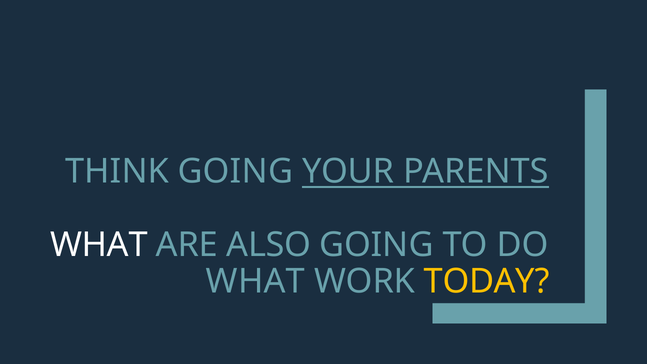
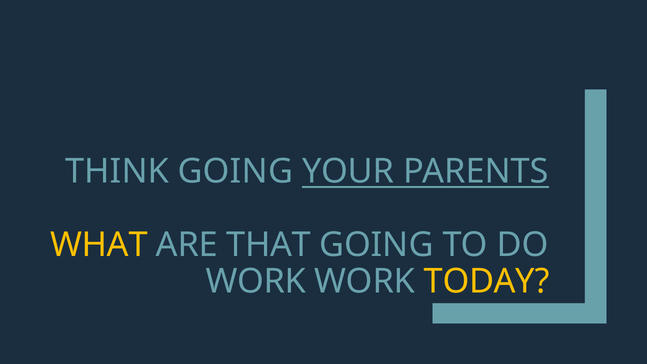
WHAT at (99, 245) colour: white -> yellow
ALSO: ALSO -> THAT
WHAT at (255, 282): WHAT -> WORK
